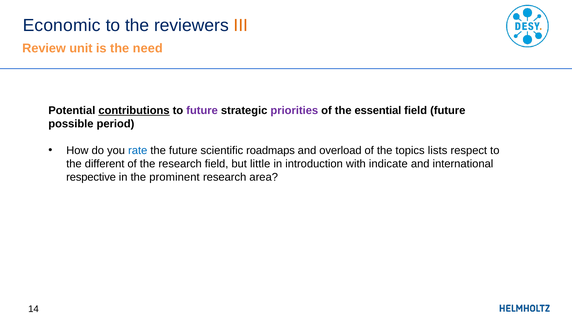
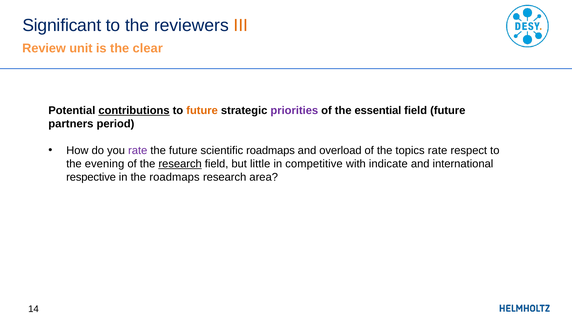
Economic: Economic -> Significant
need: need -> clear
future at (202, 110) colour: purple -> orange
possible: possible -> partners
rate at (138, 150) colour: blue -> purple
topics lists: lists -> rate
different: different -> evening
research at (180, 164) underline: none -> present
introduction: introduction -> competitive
the prominent: prominent -> roadmaps
